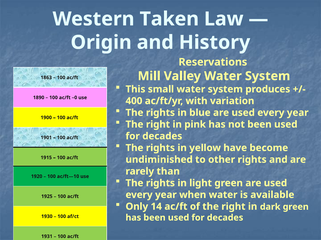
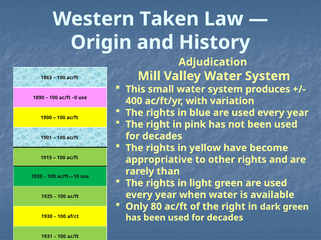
Reservations: Reservations -> Adjudication
undiminished: undiminished -> appropriative
14: 14 -> 80
